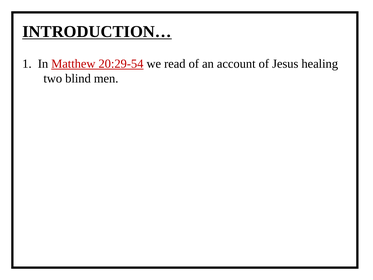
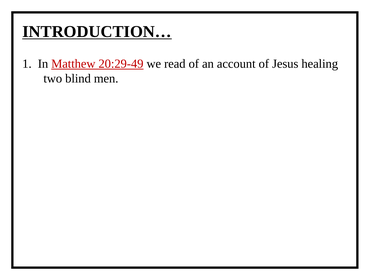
20:29-54: 20:29-54 -> 20:29-49
